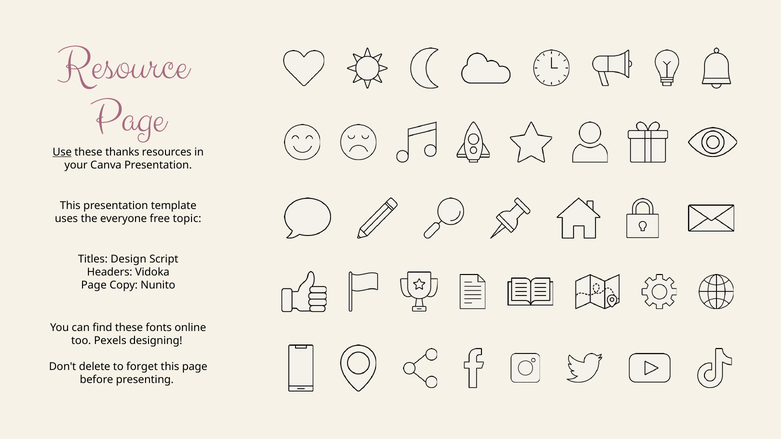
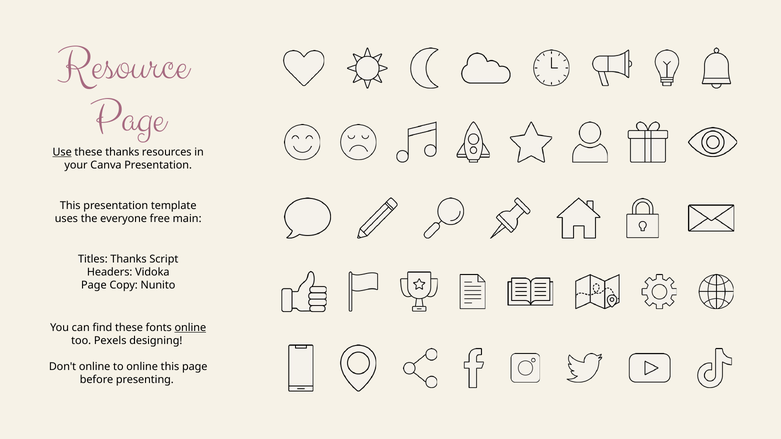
topic: topic -> main
Titles Design: Design -> Thanks
online at (190, 328) underline: none -> present
Don't delete: delete -> online
to forget: forget -> online
